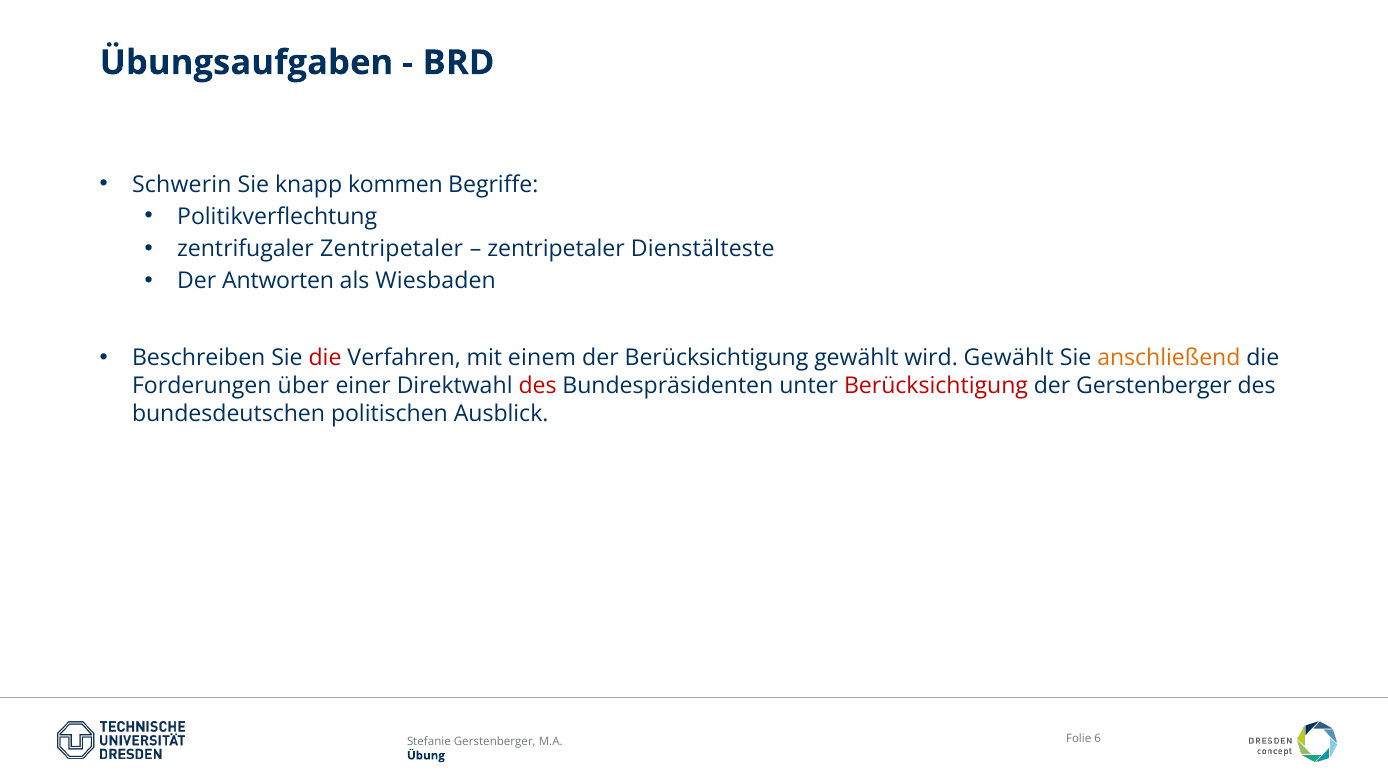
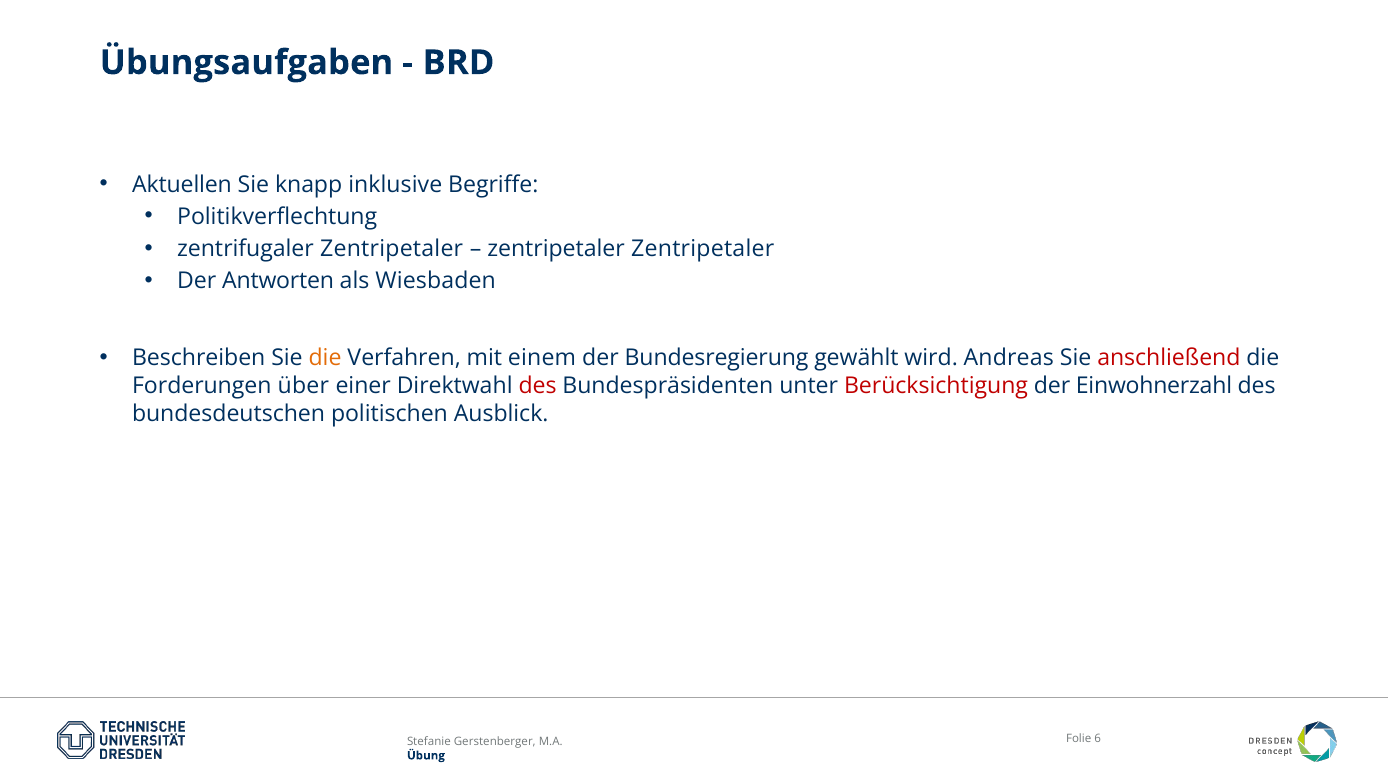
Schwerin: Schwerin -> Aktuellen
kommen: kommen -> inklusive
zentripetaler Dienstälteste: Dienstälteste -> Zentripetaler
die at (325, 358) colour: red -> orange
der Berücksichtigung: Berücksichtigung -> Bundesregierung
wird Gewählt: Gewählt -> Andreas
anschließend colour: orange -> red
der Gerstenberger: Gerstenberger -> Einwohnerzahl
